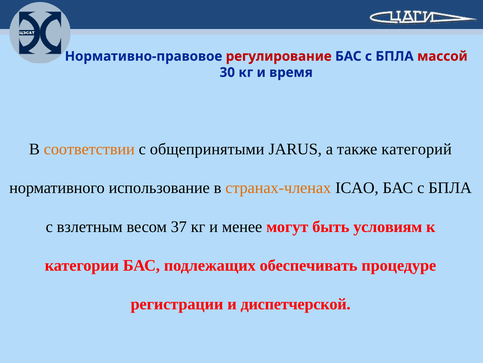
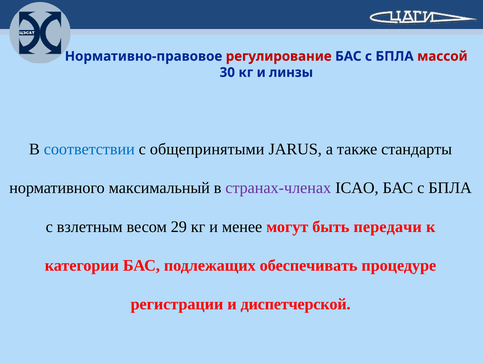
время: время -> линзы
соответствии colour: orange -> blue
категорий: категорий -> стандарты
использование: использование -> максимальный
странах-членах colour: orange -> purple
37: 37 -> 29
условиям: условиям -> передачи
